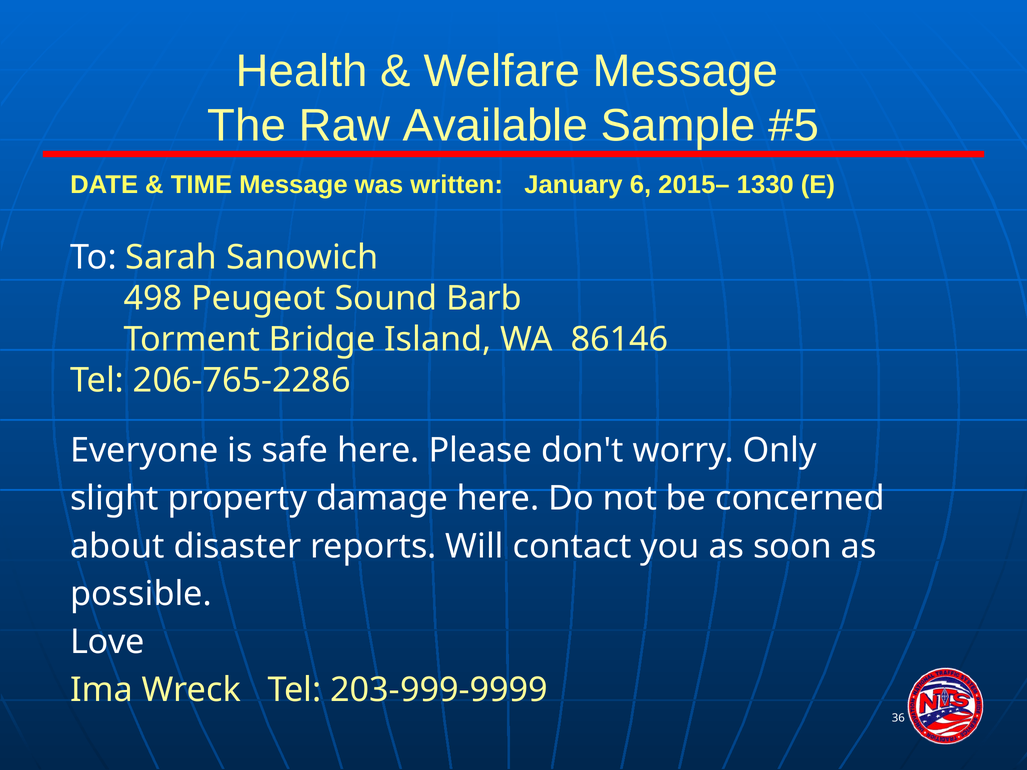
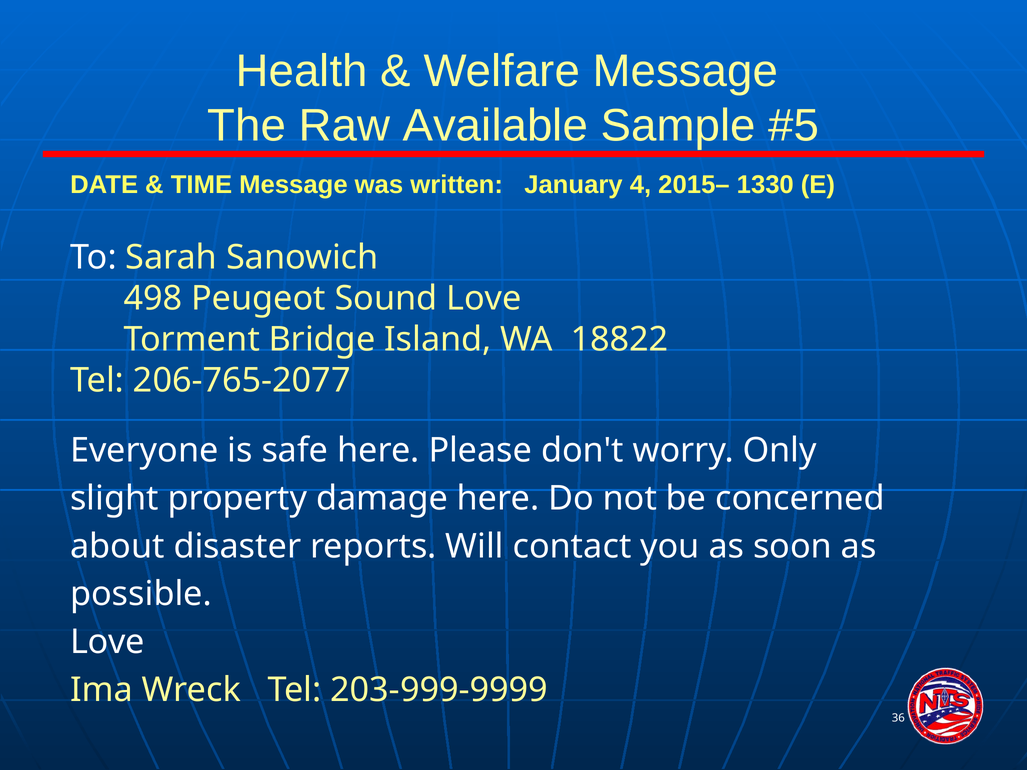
6: 6 -> 4
Sound Barb: Barb -> Love
86146: 86146 -> 18822
206-765-2286: 206-765-2286 -> 206-765-2077
